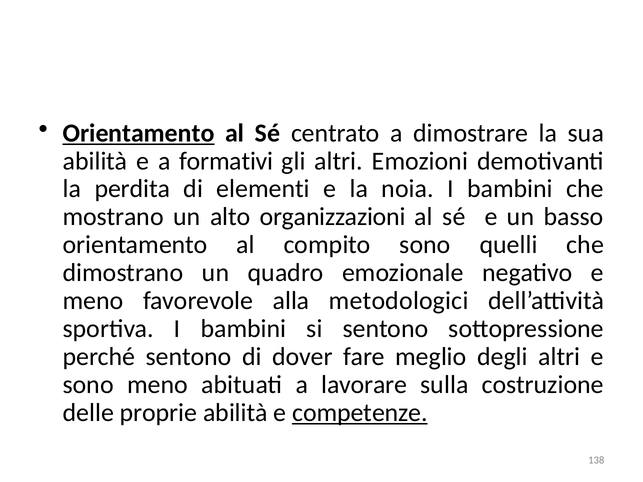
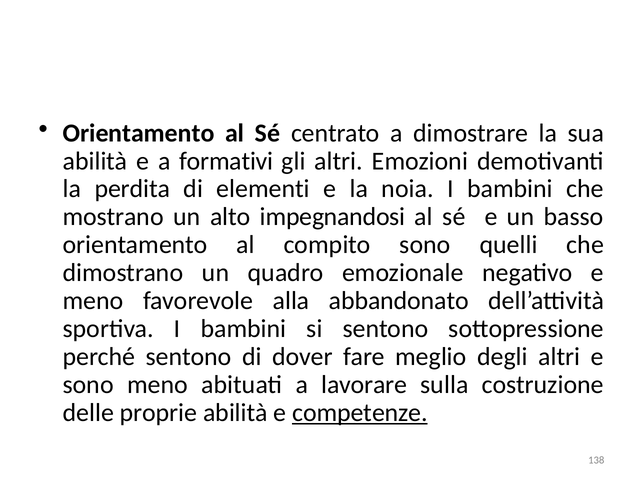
Orientamento at (139, 133) underline: present -> none
organizzazioni: organizzazioni -> impegnandosi
metodologici: metodologici -> abbandonato
